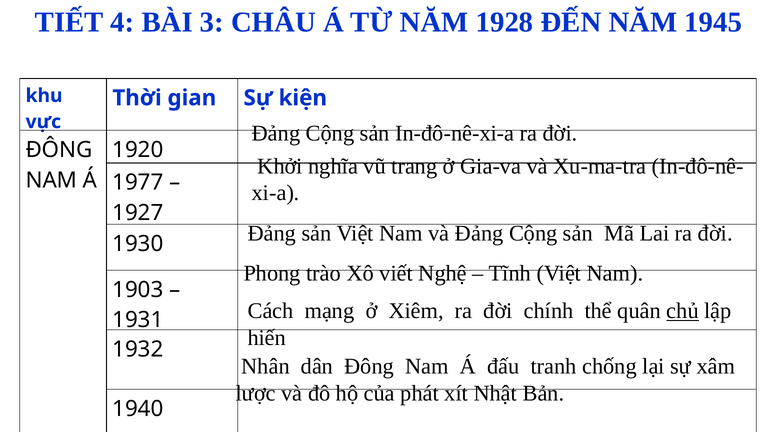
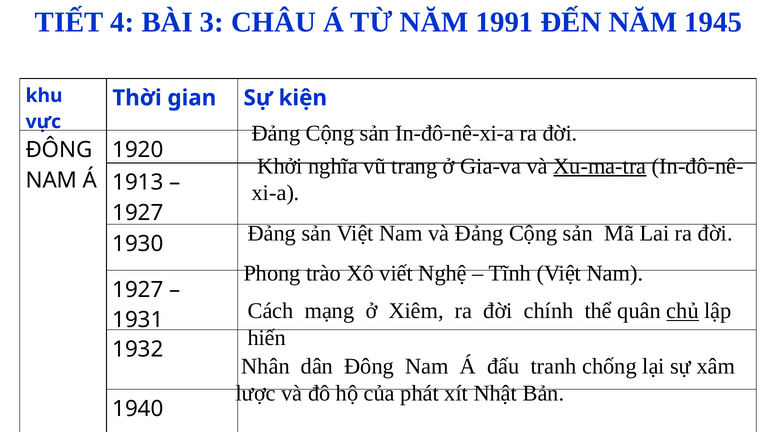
1928: 1928 -> 1991
Xu-ma-tra underline: none -> present
1977: 1977 -> 1913
1903 at (138, 290): 1903 -> 1927
